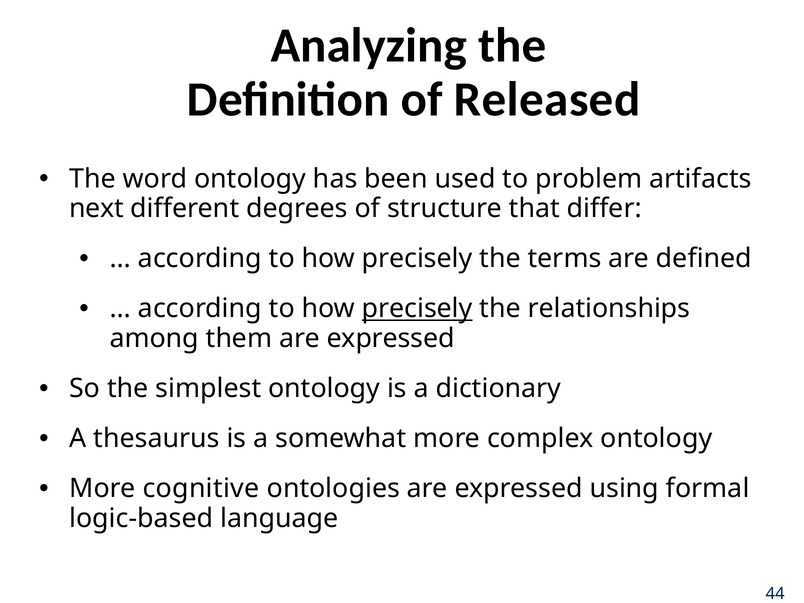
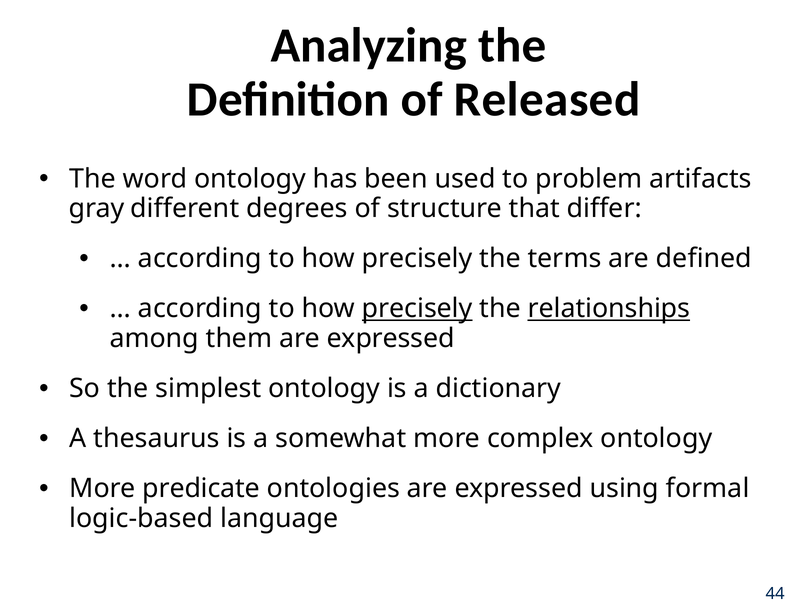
next: next -> gray
relationships underline: none -> present
cognitive: cognitive -> predicate
